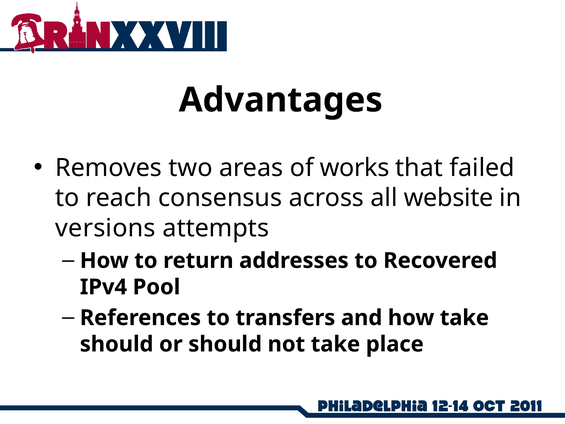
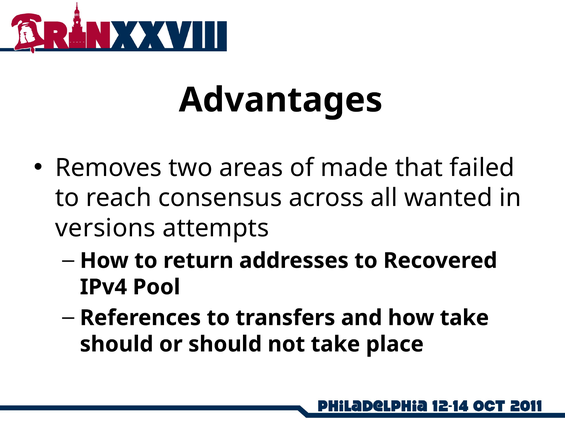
works: works -> made
website: website -> wanted
